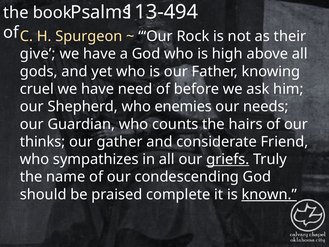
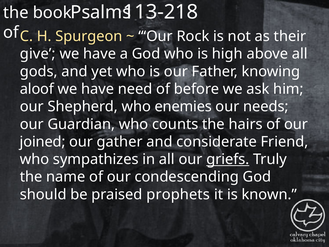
113-494: 113-494 -> 113-218
cruel: cruel -> aloof
thinks: thinks -> joined
complete: complete -> prophets
known underline: present -> none
